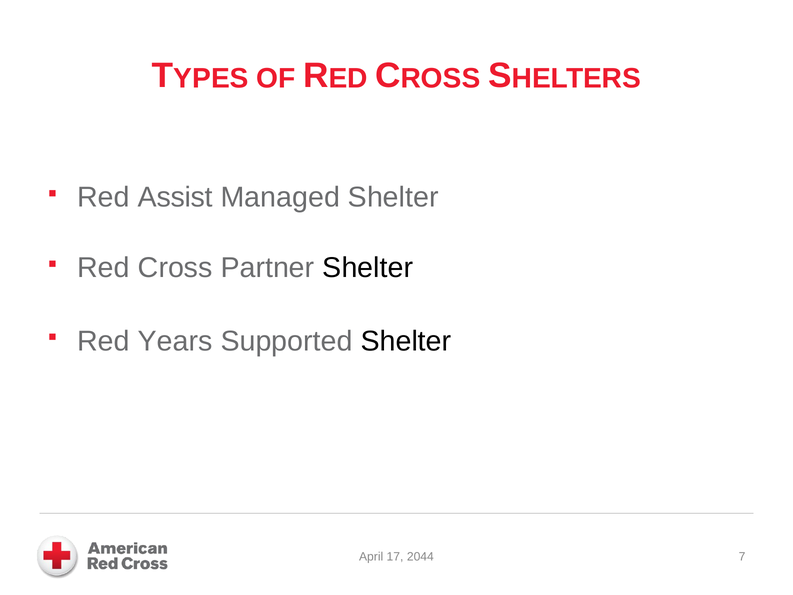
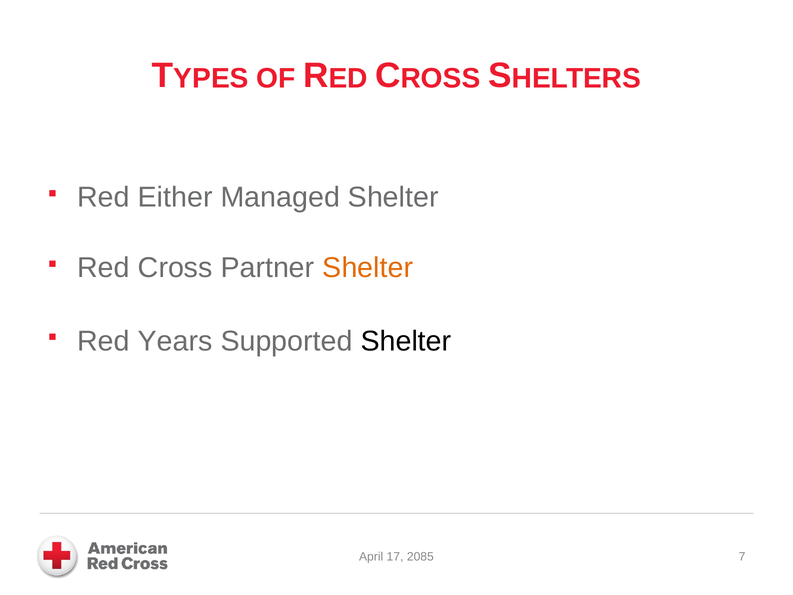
Assist: Assist -> Either
Shelter at (368, 268) colour: black -> orange
2044: 2044 -> 2085
